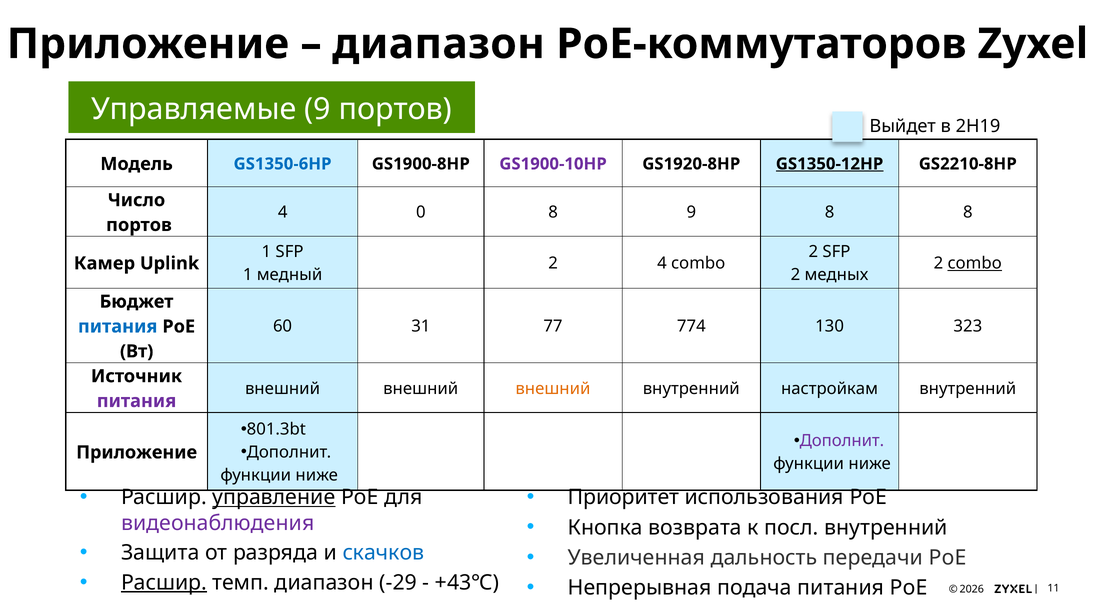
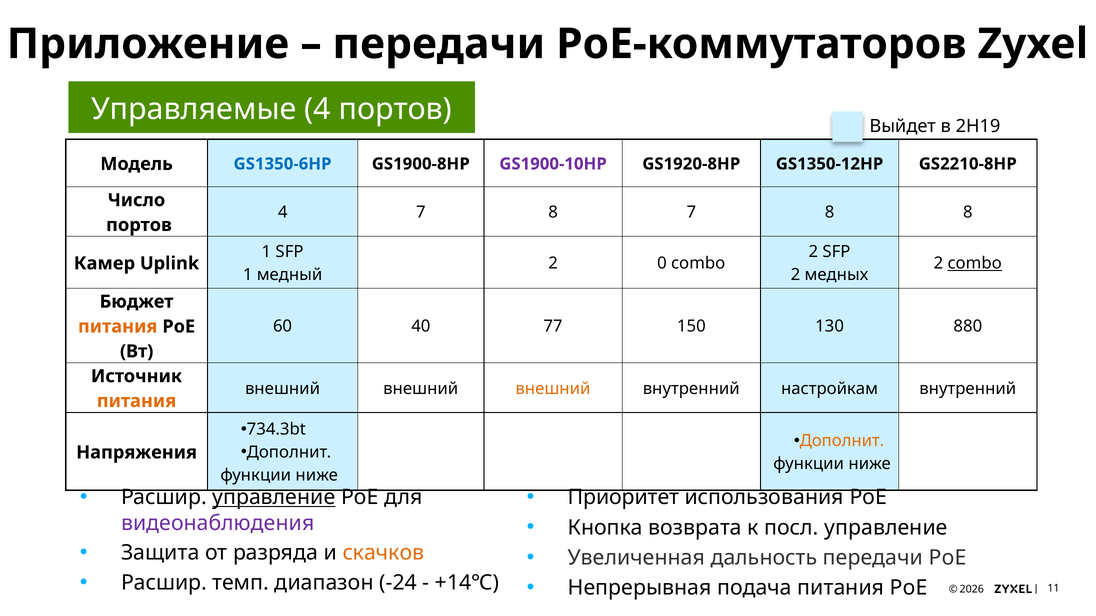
диапазон at (439, 44): диапазон -> передачи
Управляемые 9: 9 -> 4
GS1350-12HP underline: present -> none
4 0: 0 -> 7
8 9: 9 -> 7
2 4: 4 -> 0
31: 31 -> 40
774: 774 -> 150
323: 323 -> 880
питания at (118, 327) colour: blue -> orange
питания at (136, 401) colour: purple -> orange
801.3bt: 801.3bt -> 734.3bt
Дополнит at (842, 441) colour: purple -> orange
Приложение at (137, 453): Приложение -> Напряжения
посл внутренний: внутренний -> управление
скачков colour: blue -> orange
Расшир at (164, 583) underline: present -> none
-29: -29 -> -24
+43℃: +43℃ -> +14℃
